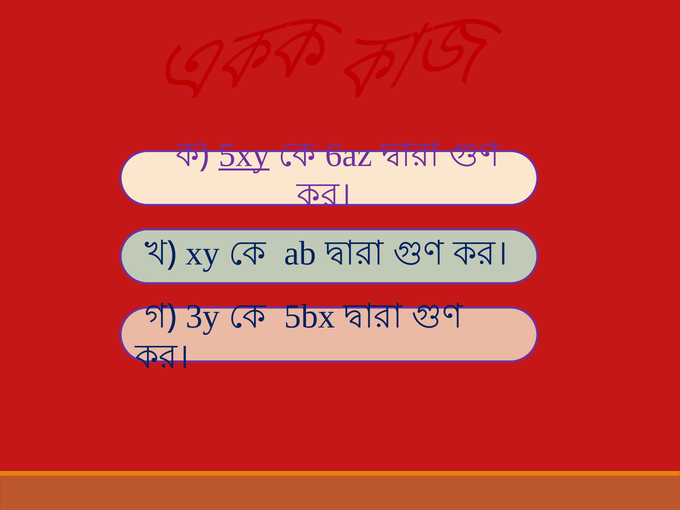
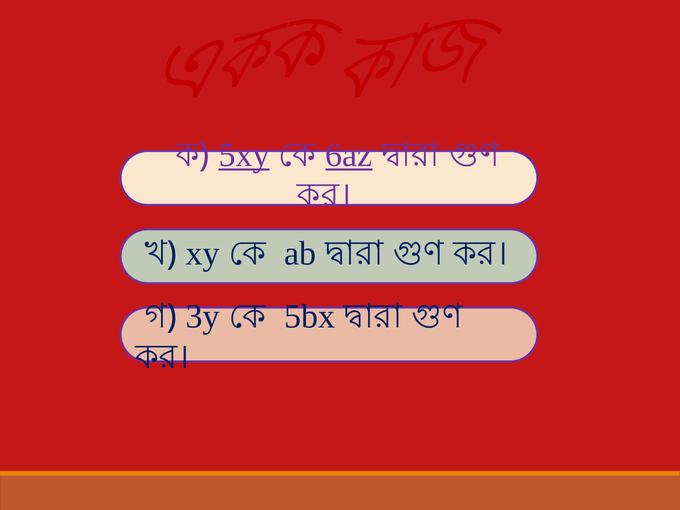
6az underline: none -> present
